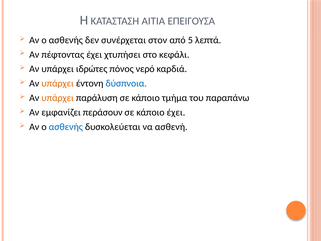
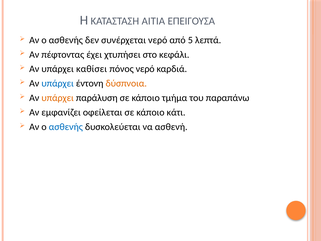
συνέρχεται στον: στον -> νερό
ιδρώτες: ιδρώτες -> καθίσει
υπάρχει at (58, 83) colour: orange -> blue
δύσπνοια colour: blue -> orange
περάσουν: περάσουν -> οφείλεται
κάποιο έχει: έχει -> κάτι
